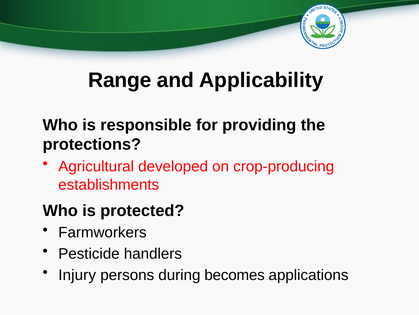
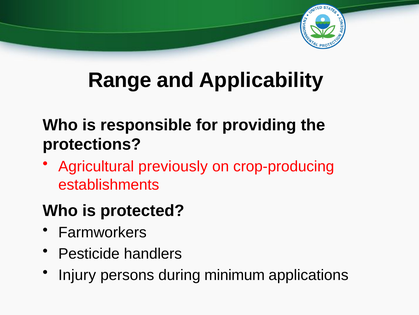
developed: developed -> previously
becomes: becomes -> minimum
